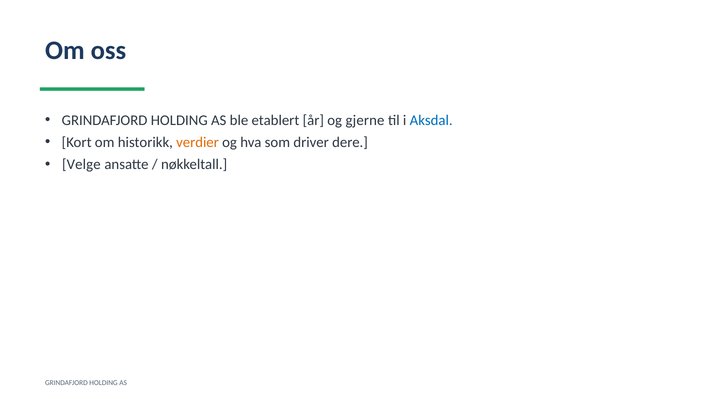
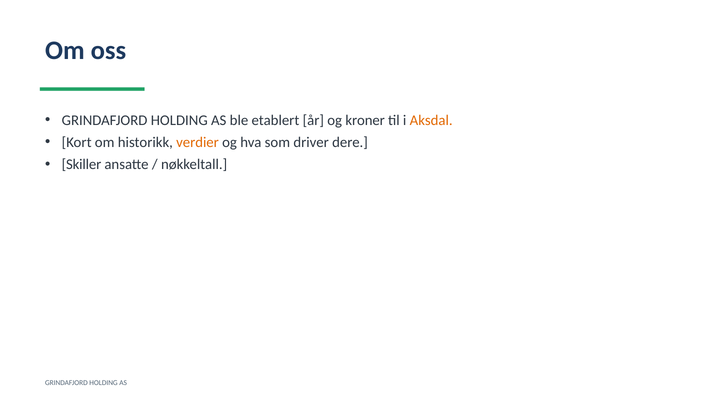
gjerne: gjerne -> kroner
Aksdal colour: blue -> orange
Velge: Velge -> Skiller
